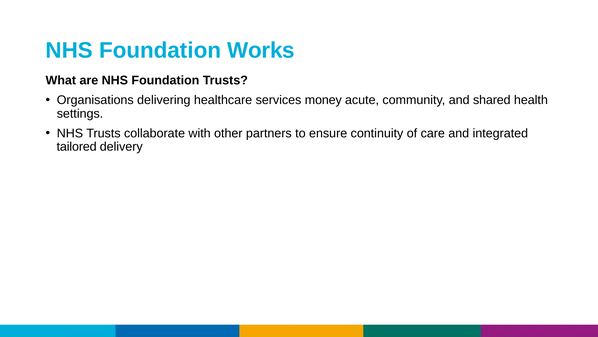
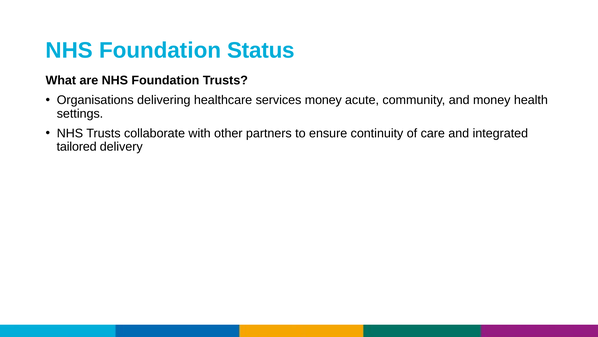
Works: Works -> Status
and shared: shared -> money
